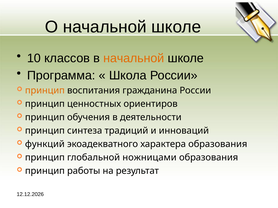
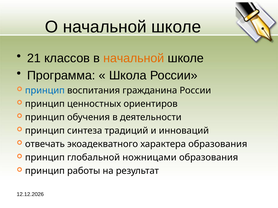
10: 10 -> 21
принцип at (45, 91) colour: orange -> blue
функций: функций -> отвечать
